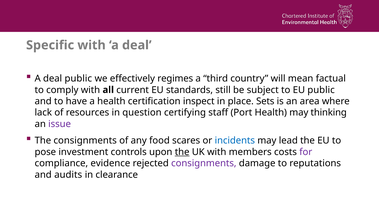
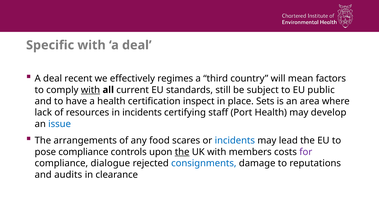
deal public: public -> recent
factual: factual -> factors
with at (90, 90) underline: none -> present
in question: question -> incidents
thinking: thinking -> develop
issue colour: purple -> blue
The consignments: consignments -> arrangements
pose investment: investment -> compliance
evidence: evidence -> dialogue
consignments at (204, 163) colour: purple -> blue
